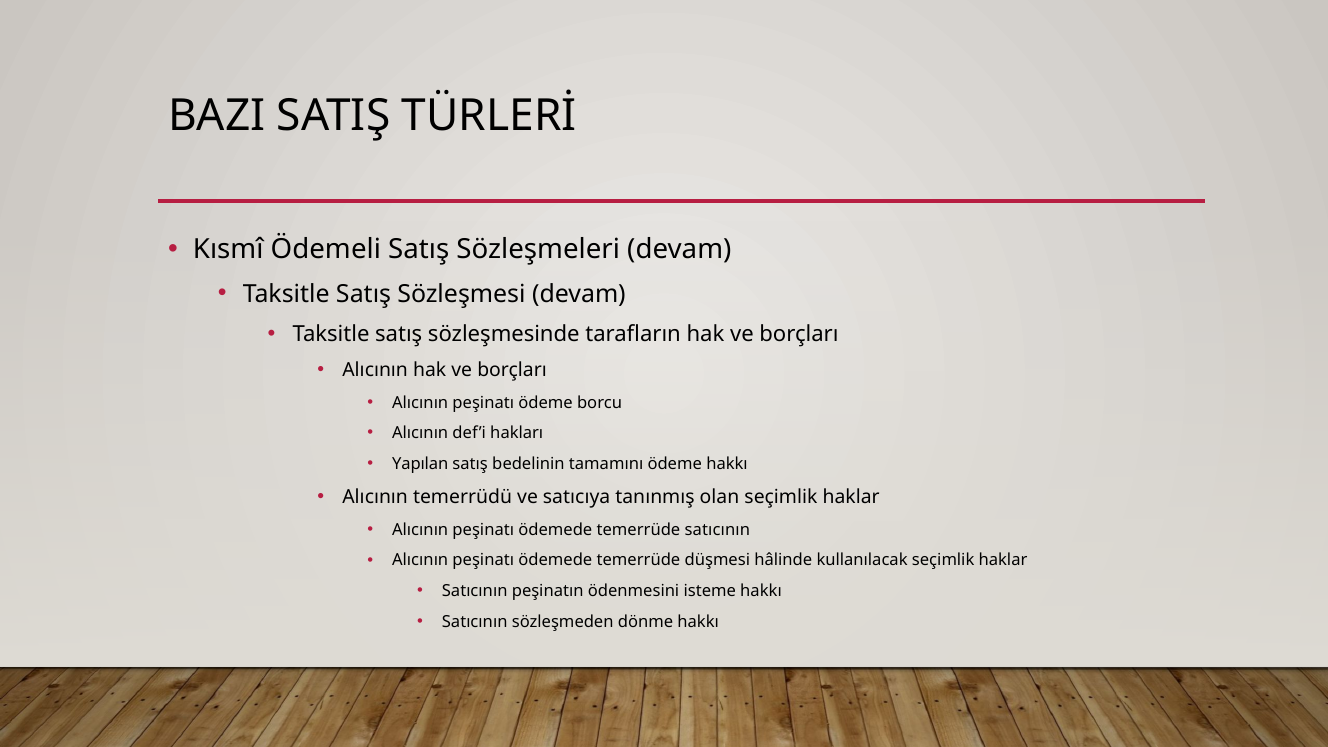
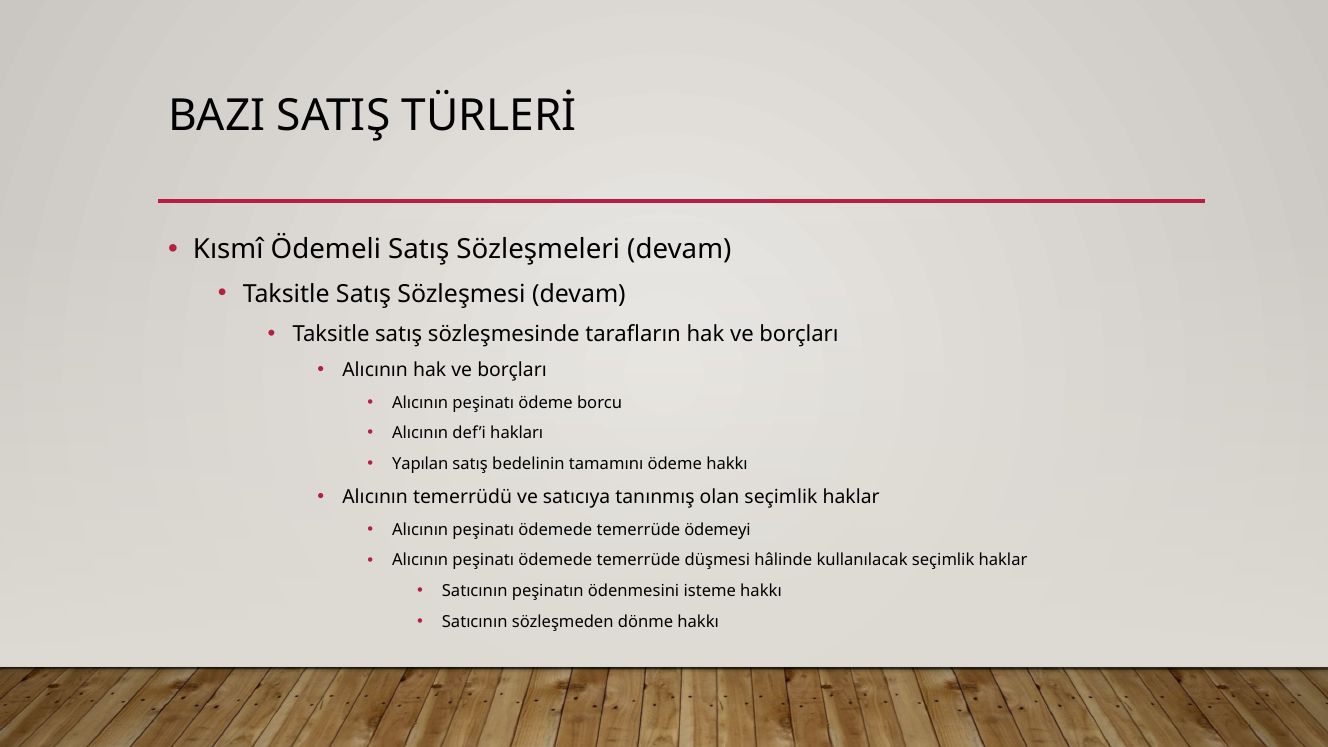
temerrüde satıcının: satıcının -> ödemeyi
